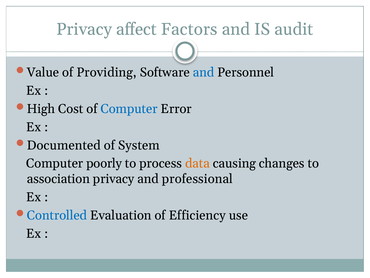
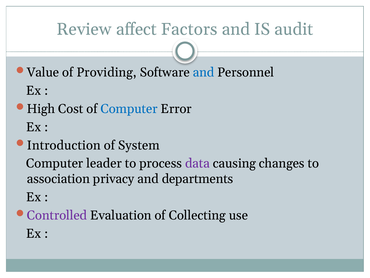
Privacy at (84, 29): Privacy -> Review
Documented: Documented -> Introduction
poorly: poorly -> leader
data colour: orange -> purple
professional: professional -> departments
Controlled colour: blue -> purple
Efficiency: Efficiency -> Collecting
